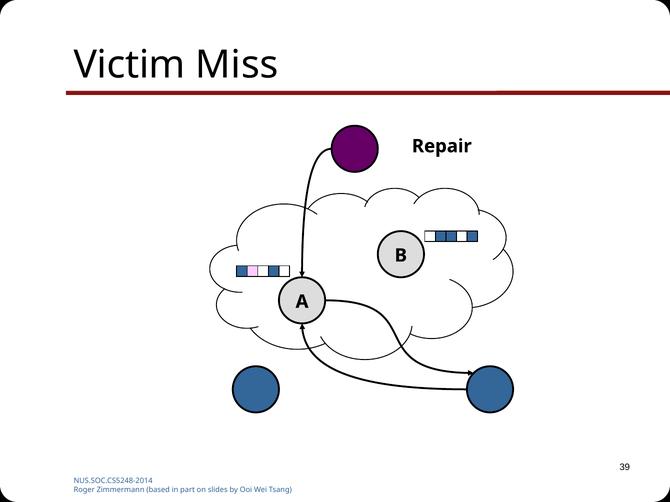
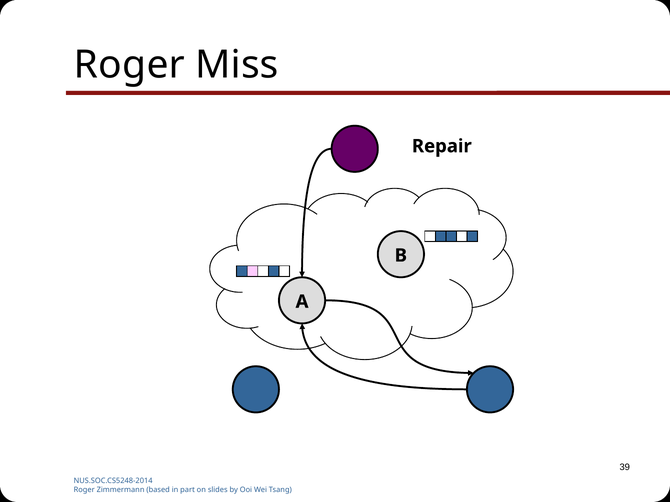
Victim at (130, 65): Victim -> Roger
